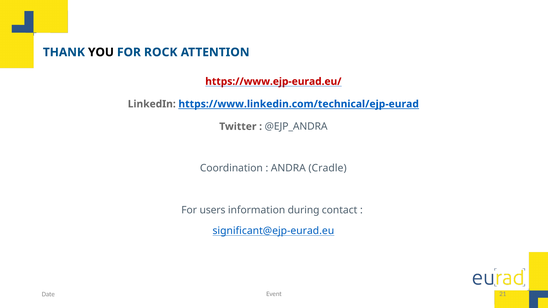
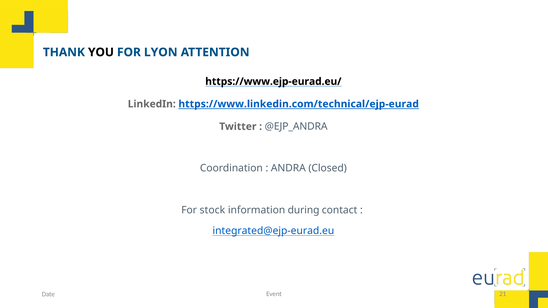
ROCK: ROCK -> LYON
https://www.ejp-eurad.eu/ colour: red -> black
Cradle: Cradle -> Closed
users: users -> stock
significant@ejp-eurad.eu: significant@ejp-eurad.eu -> integrated@ejp-eurad.eu
